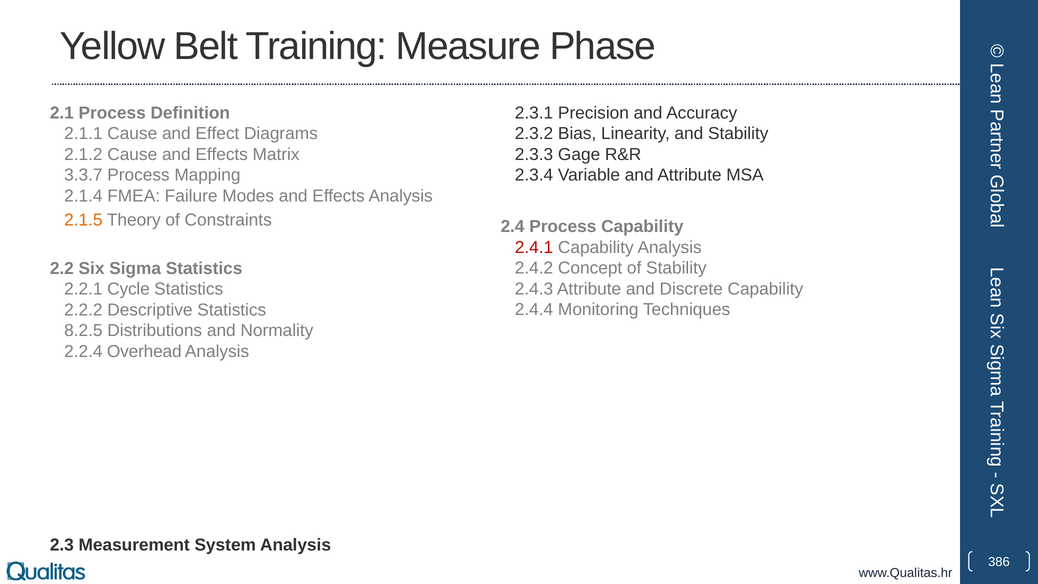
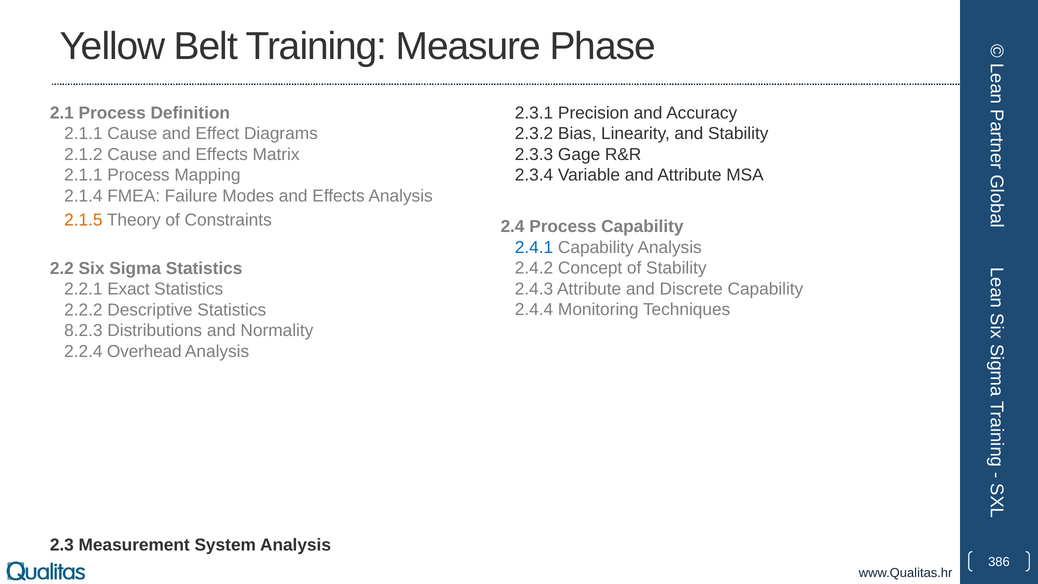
3.3.7 at (83, 175): 3.3.7 -> 2.1.1
2.4.1 colour: red -> blue
Cycle: Cycle -> Exact
8.2.5: 8.2.5 -> 8.2.3
